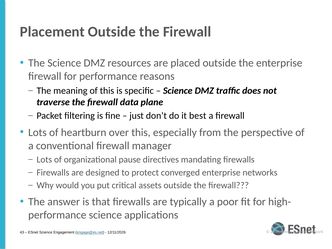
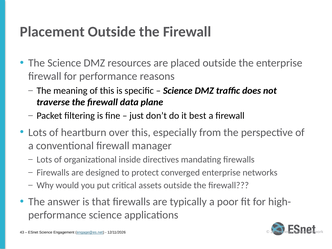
pause: pause -> inside
